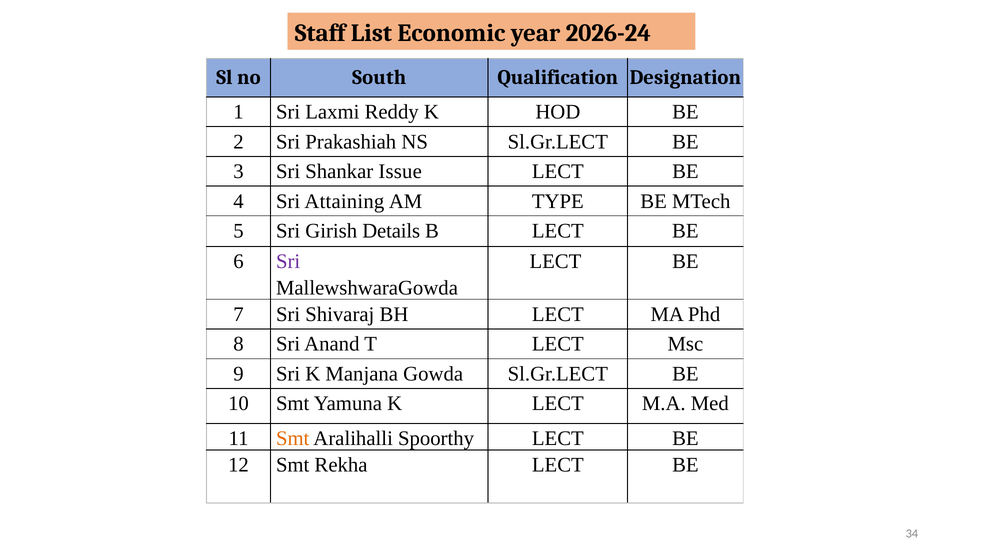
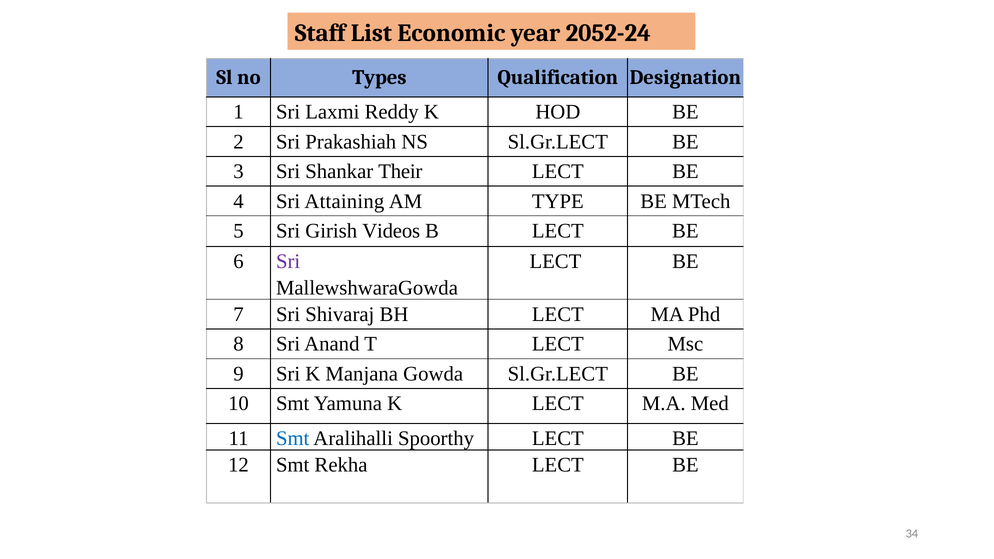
2026-24: 2026-24 -> 2052-24
South: South -> Types
Issue: Issue -> Their
Details: Details -> Videos
Smt at (293, 439) colour: orange -> blue
